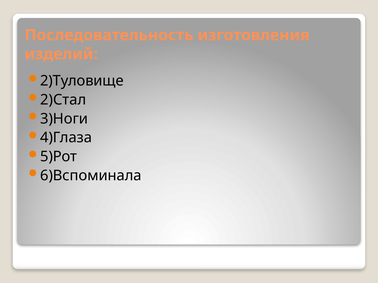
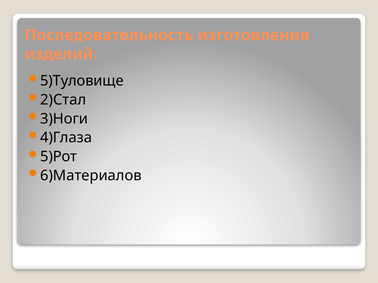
2)Туловище: 2)Туловище -> 5)Туловище
6)Вспоминала: 6)Вспоминала -> 6)Материалов
